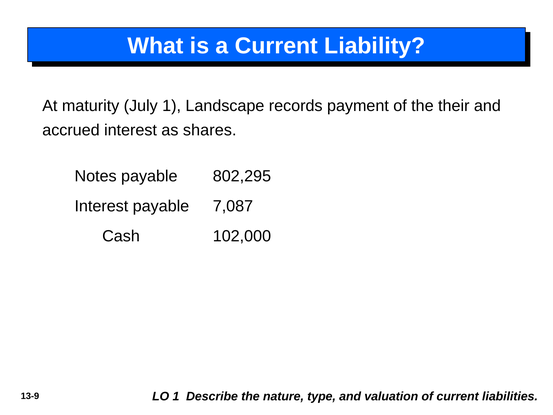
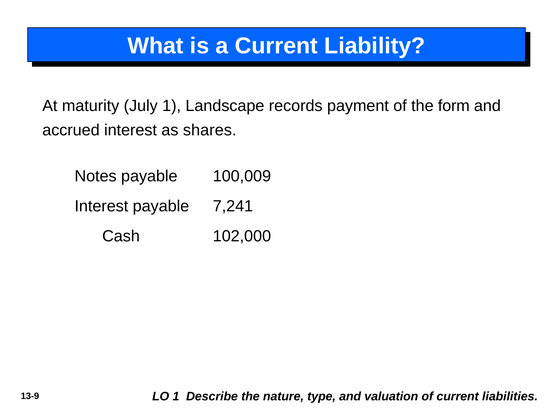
their: their -> form
802,295: 802,295 -> 100,009
7,087: 7,087 -> 7,241
